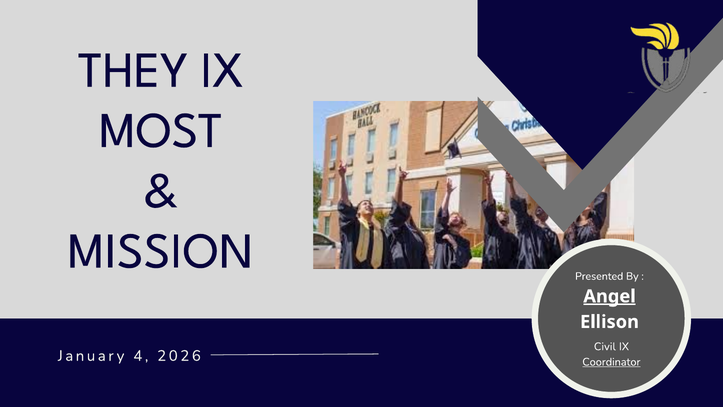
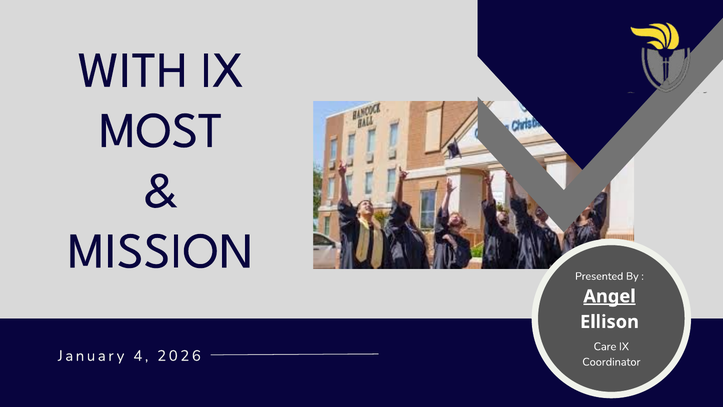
THEY: THEY -> WITH
Civil: Civil -> Care
Coordinator underline: present -> none
